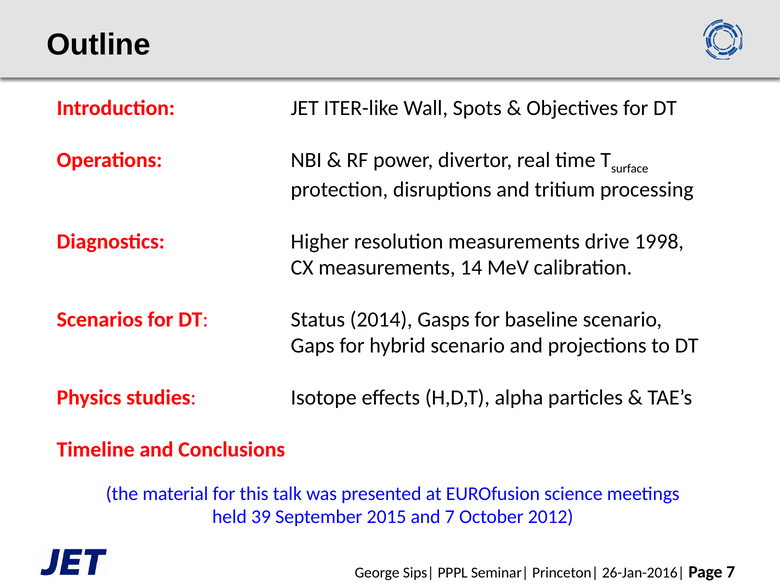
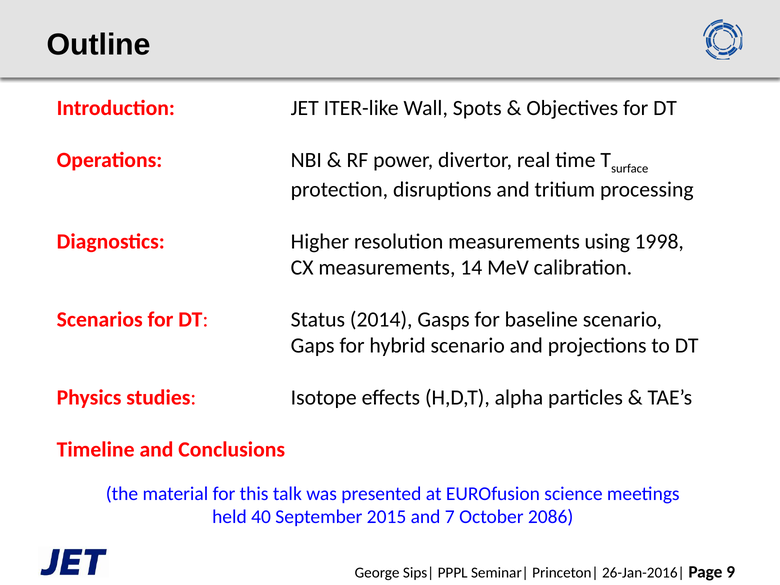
drive: drive -> using
39: 39 -> 40
2012: 2012 -> 2086
Page 7: 7 -> 9
